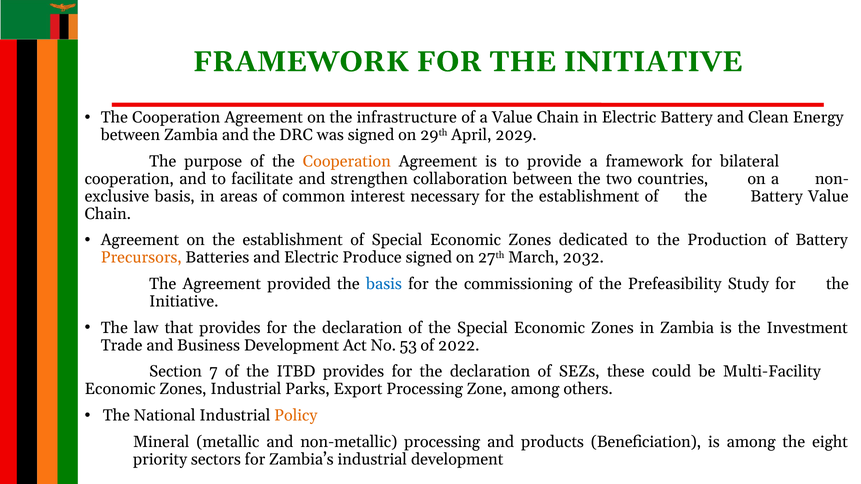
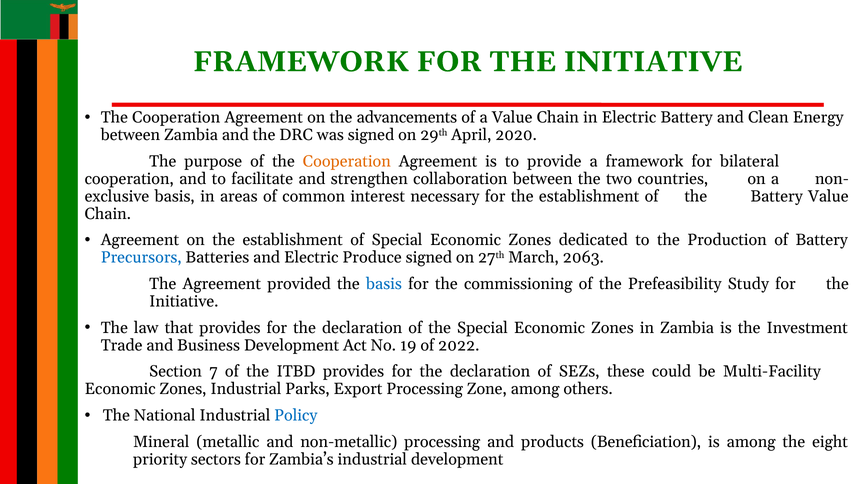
infrastructure: infrastructure -> advancements
2029: 2029 -> 2020
Precursors colour: orange -> blue
2032: 2032 -> 2063
53: 53 -> 19
Policy colour: orange -> blue
